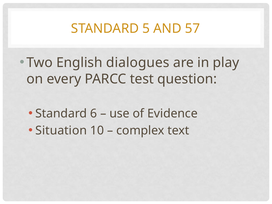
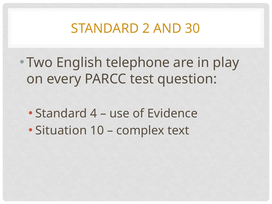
5: 5 -> 2
57: 57 -> 30
dialogues: dialogues -> telephone
6: 6 -> 4
